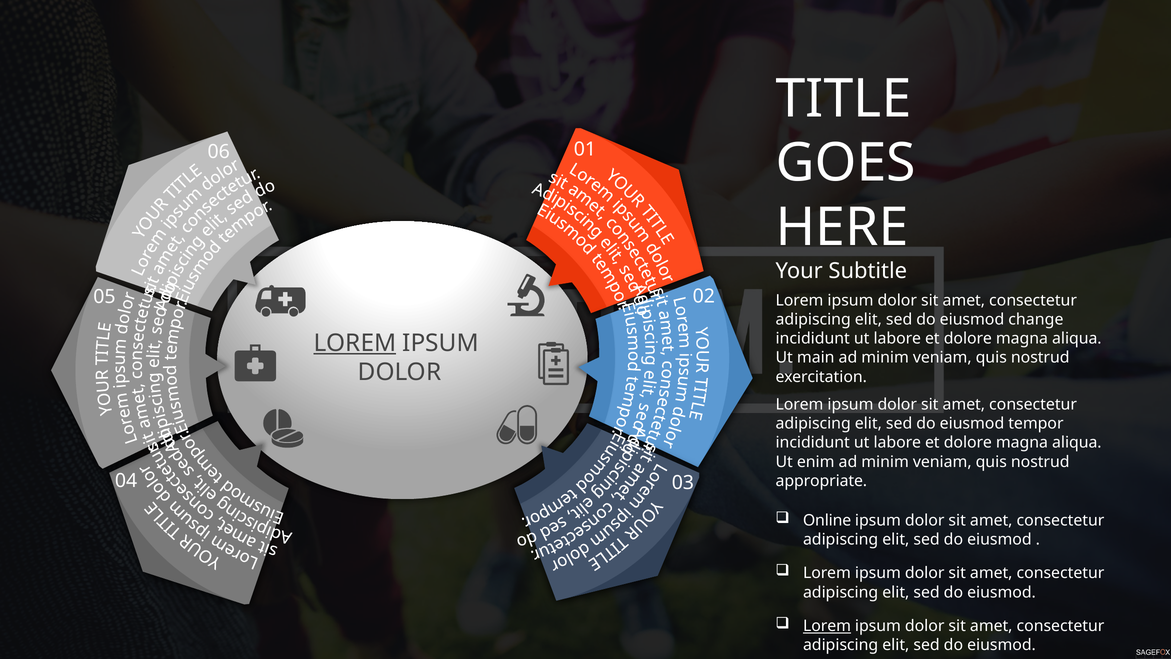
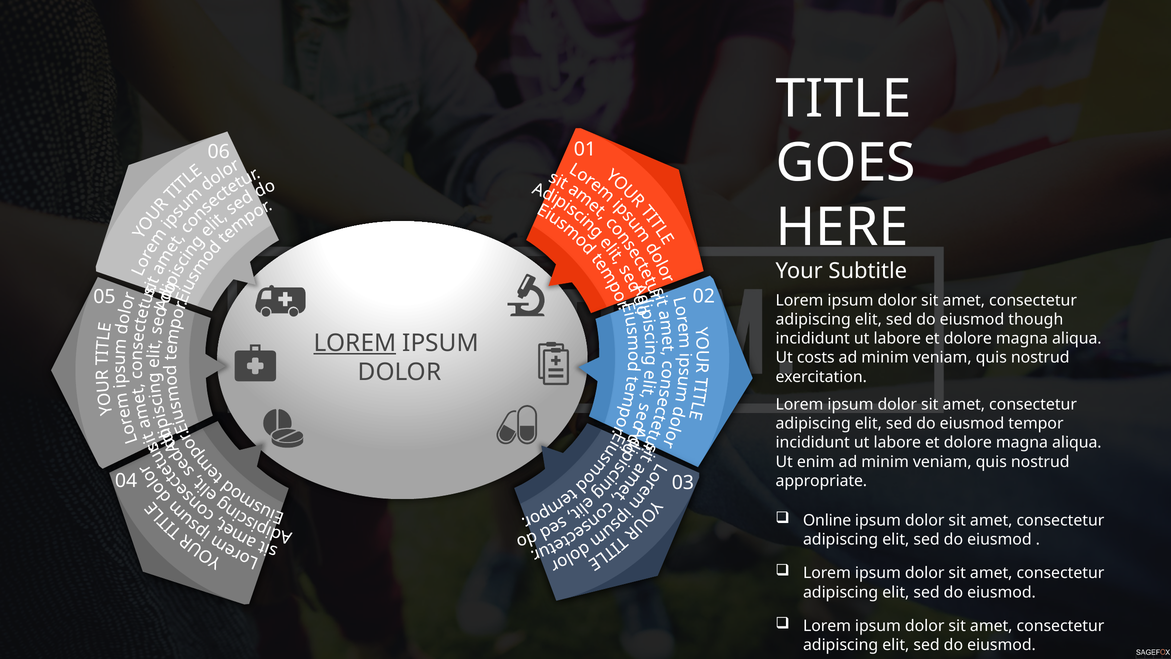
change: change -> though
main: main -> costs
Lorem at (827, 626) underline: present -> none
